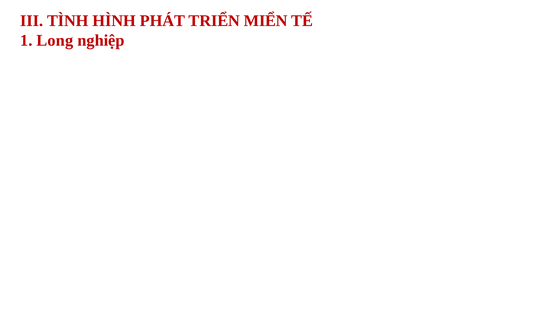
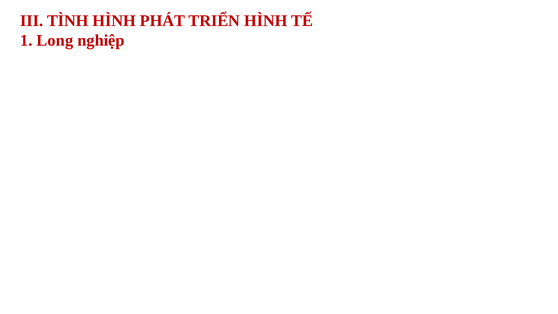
TRIỂN MIỂN: MIỂN -> HÌNH
